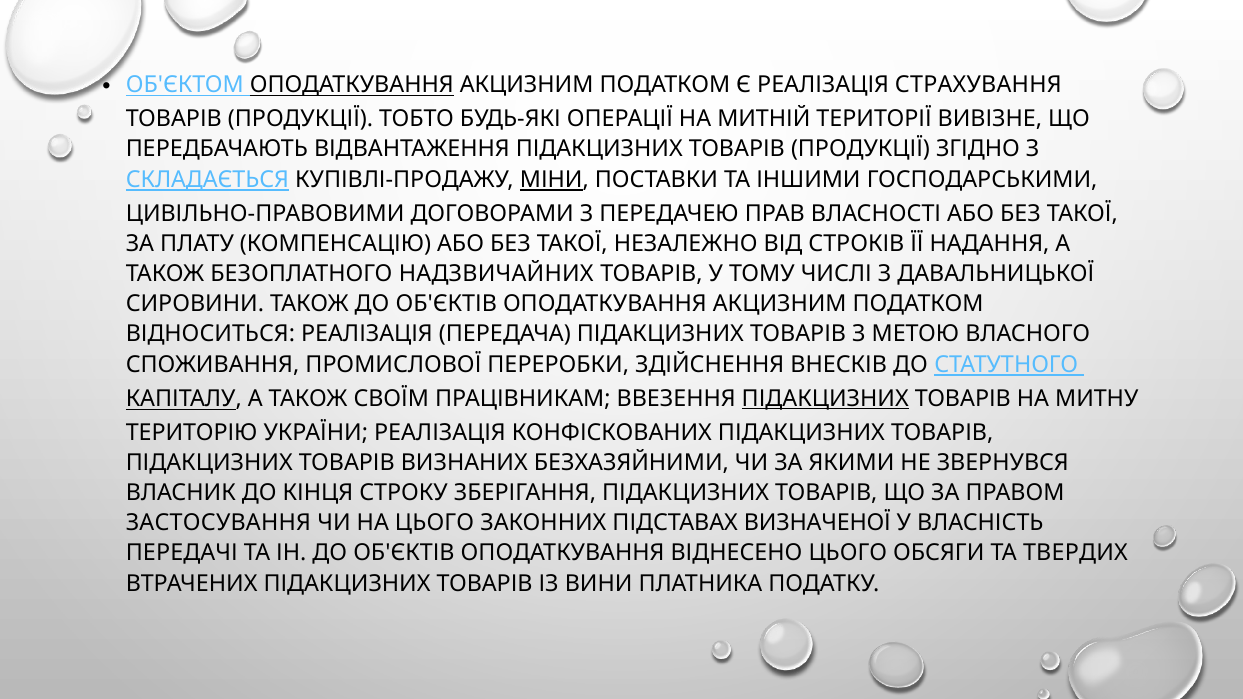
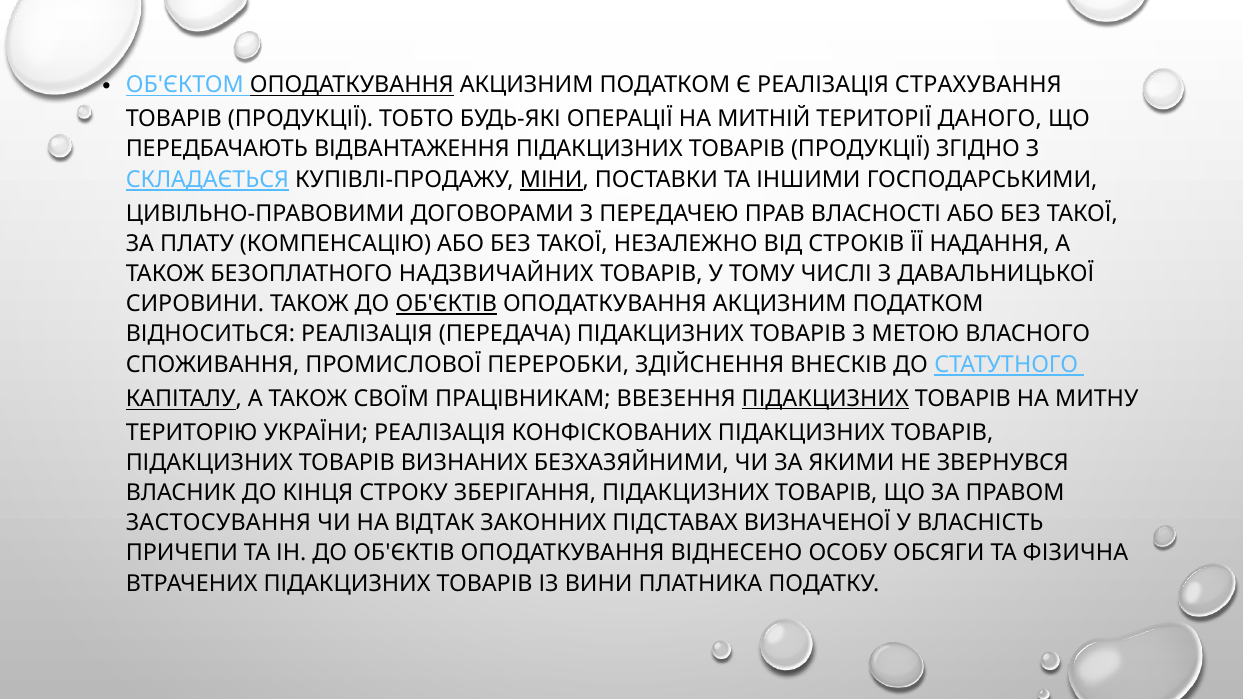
ВИВІЗНЕ: ВИВІЗНЕ -> ДАНОГО
ОБ'ЄКТІВ at (446, 304) underline: none -> present
НА ЦЬОГО: ЦЬОГО -> ВІДТАК
ПЕРЕДАЧІ: ПЕРЕДАЧІ -> ПРИЧЕПИ
ВІДНЕСЕНО ЦЬОГО: ЦЬОГО -> ОСОБУ
ТВЕРДИХ: ТВЕРДИХ -> ФІЗИЧНА
